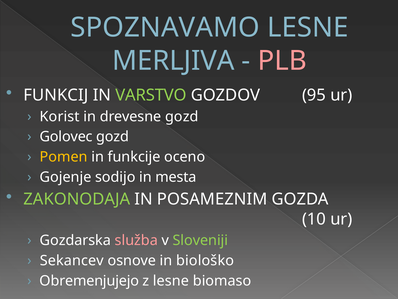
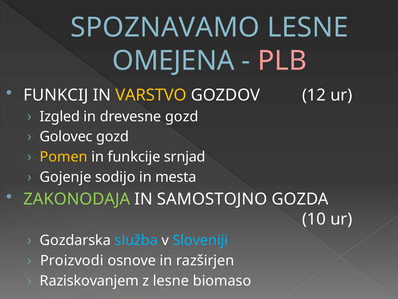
MERLJIVA: MERLJIVA -> OMEJENA
VARSTVO colour: light green -> yellow
95: 95 -> 12
Korist: Korist -> Izgled
oceno: oceno -> srnjad
POSAMEZNIM: POSAMEZNIM -> SAMOSTOJNO
služba colour: pink -> light blue
Sloveniji colour: light green -> light blue
Sekancev: Sekancev -> Proizvodi
biološko: biološko -> razširjen
Obremenjujejo: Obremenjujejo -> Raziskovanjem
